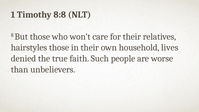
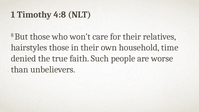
8:8: 8:8 -> 4:8
lives: lives -> time
